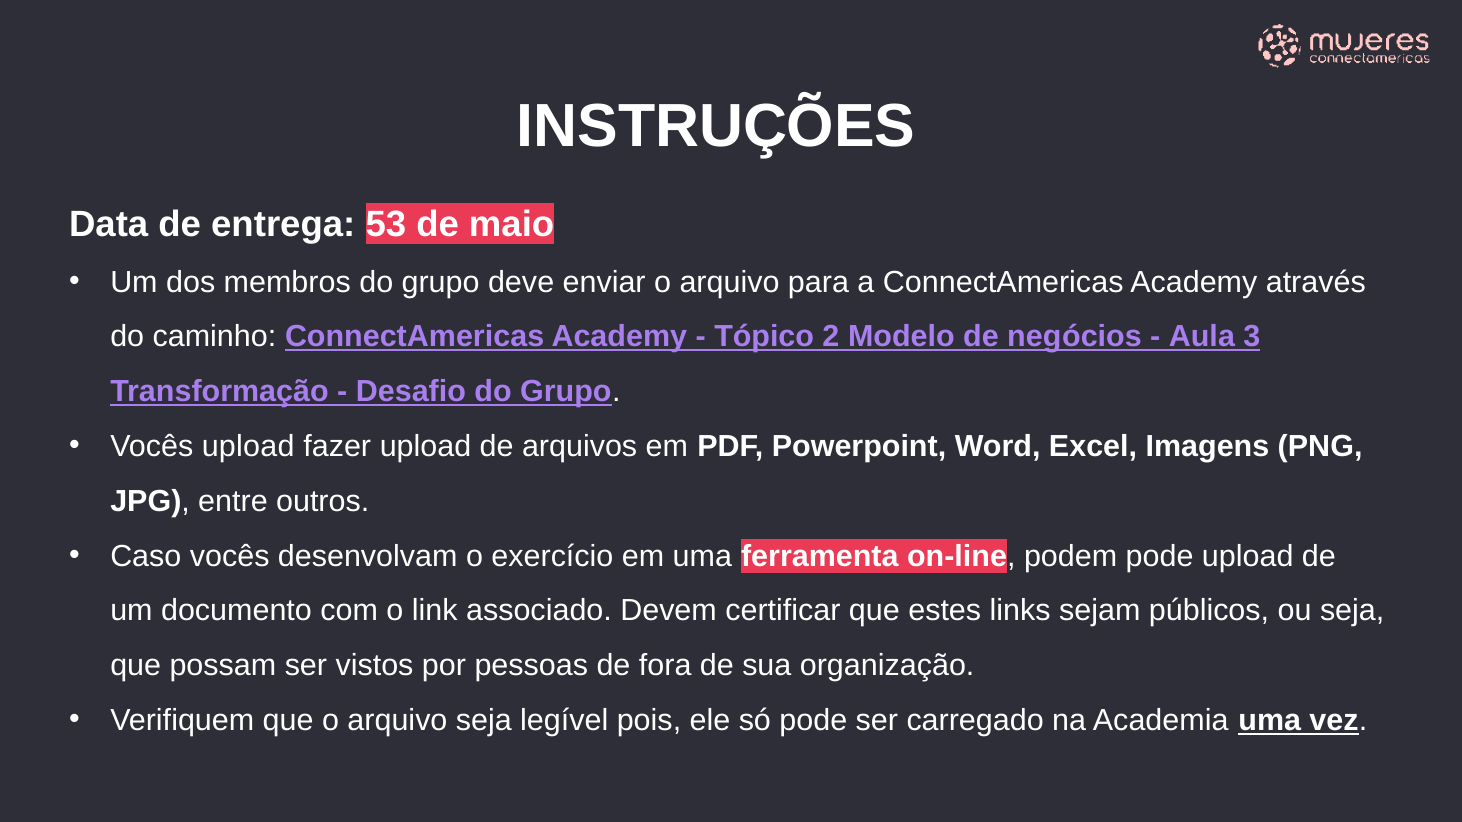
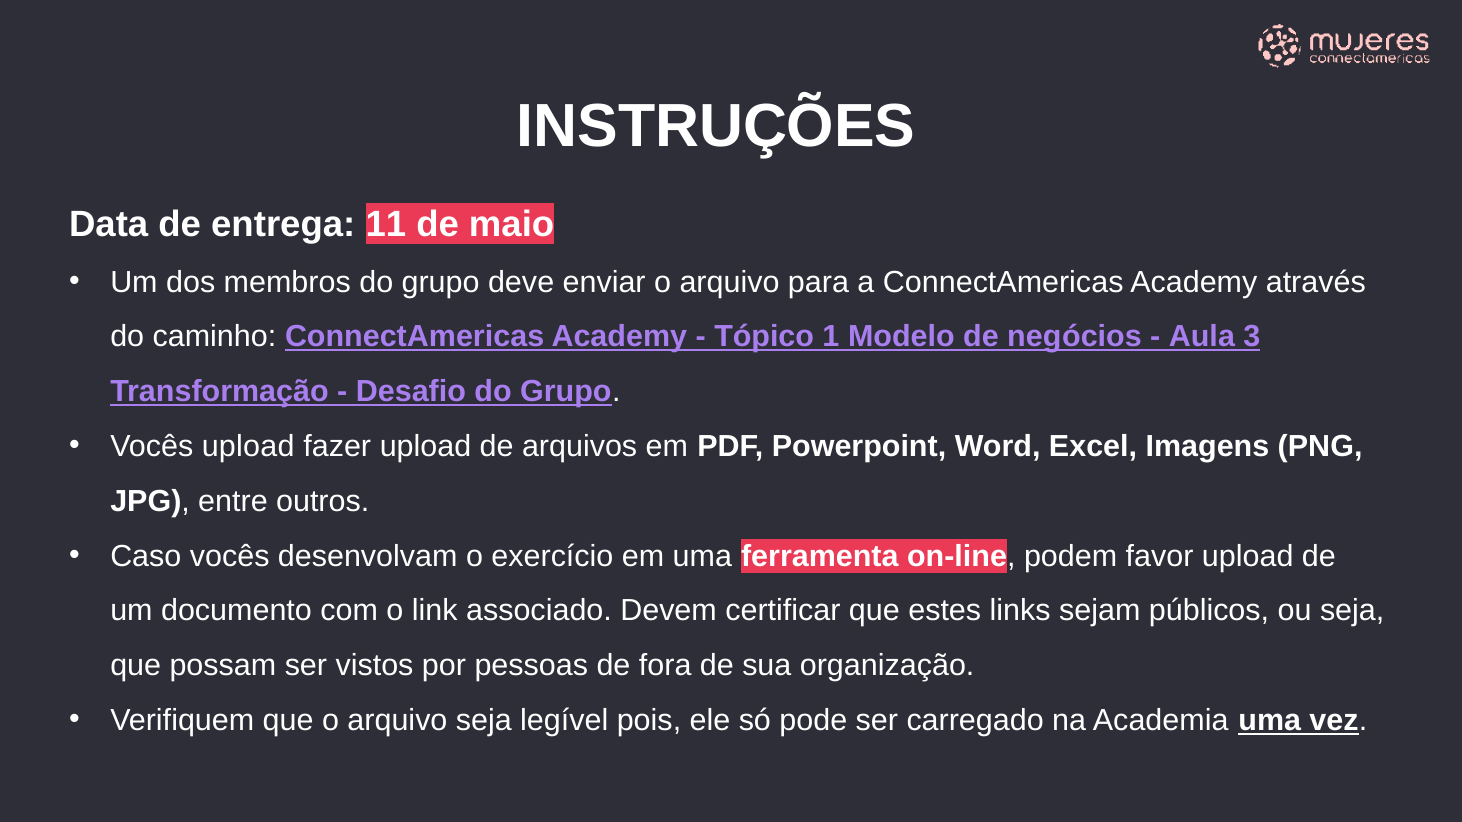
53: 53 -> 11
2: 2 -> 1
podem pode: pode -> favor
